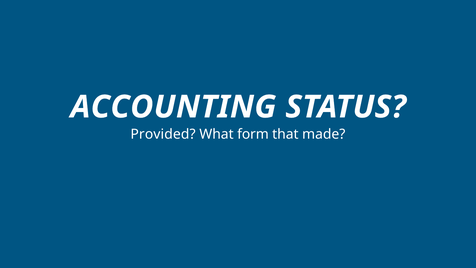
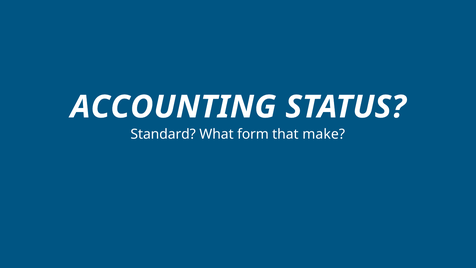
Provided: Provided -> Standard
made: made -> make
